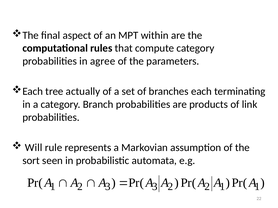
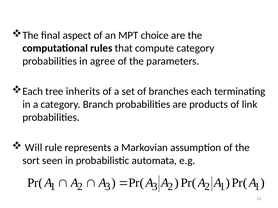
within: within -> choice
actually: actually -> inherits
